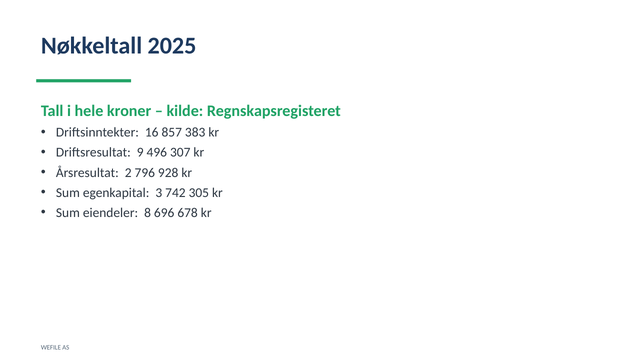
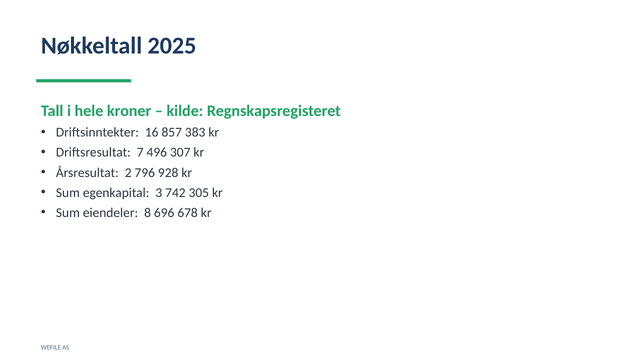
9: 9 -> 7
